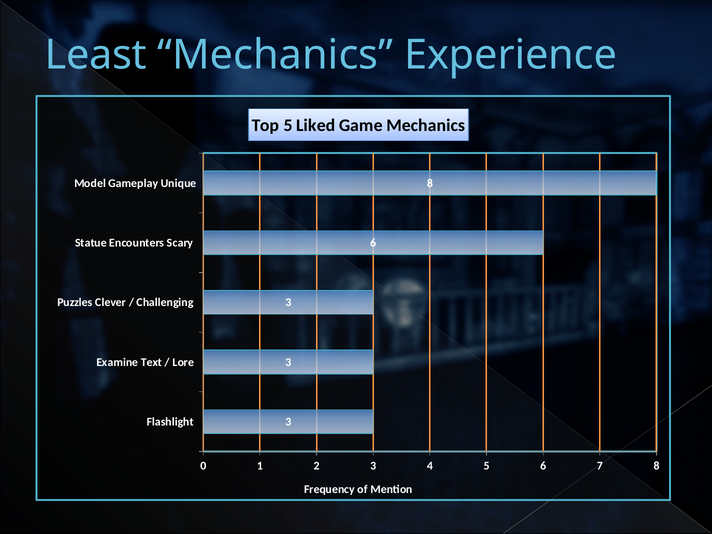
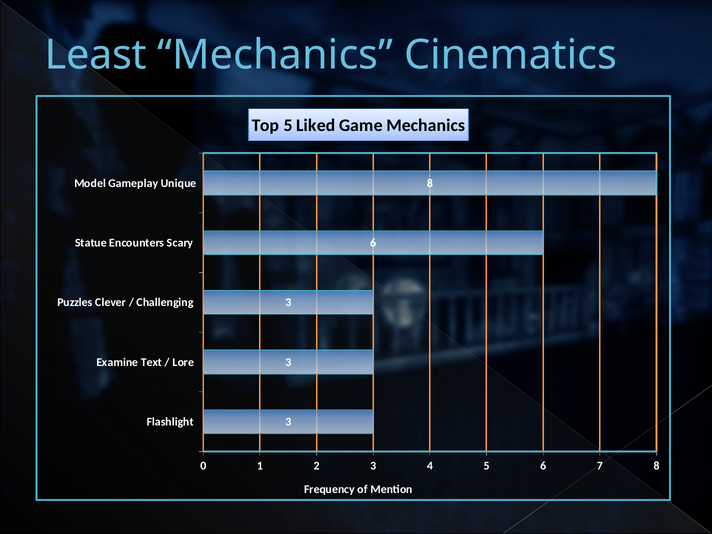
Experience: Experience -> Cinematics
